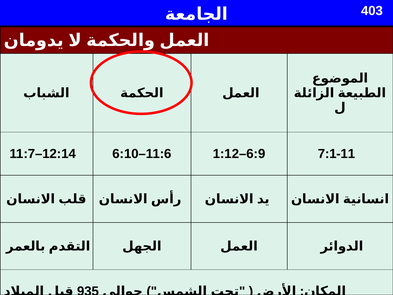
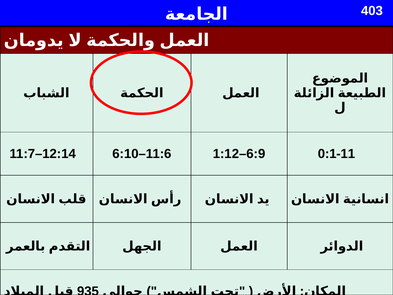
7:1-11: 7:1-11 -> 0:1-11
